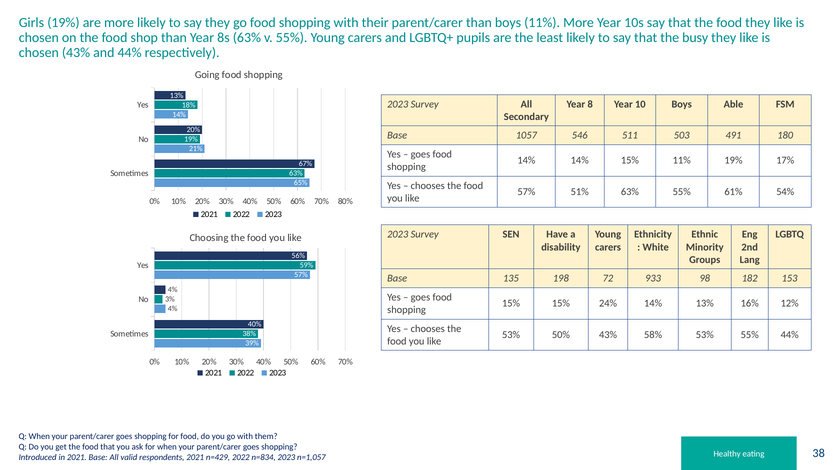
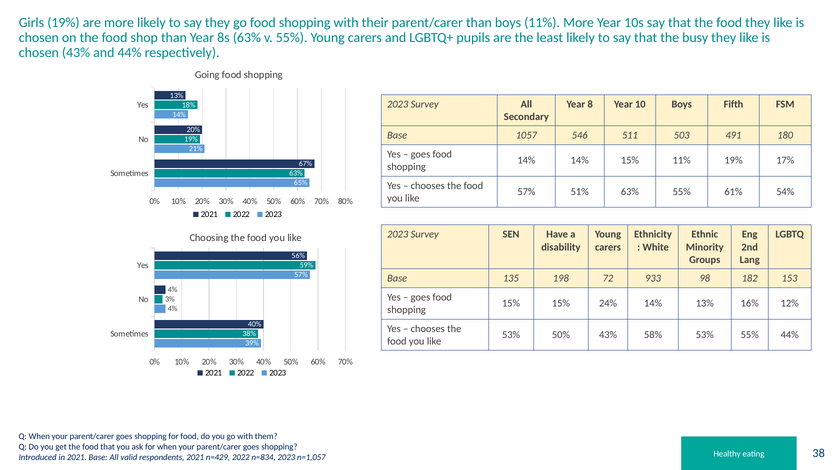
Able: Able -> Fifth
